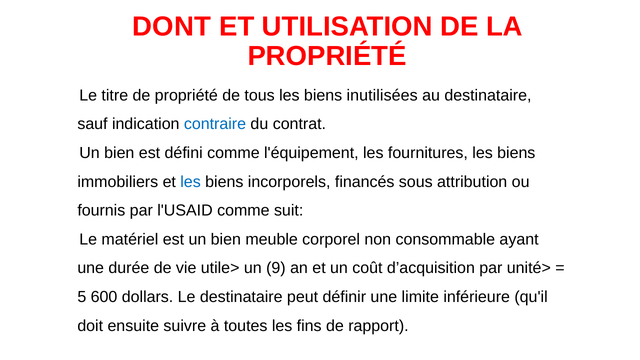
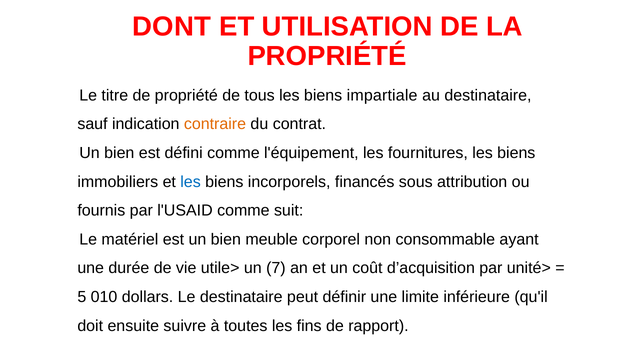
inutilisées: inutilisées -> impartiale
contraire colour: blue -> orange
9: 9 -> 7
600: 600 -> 010
